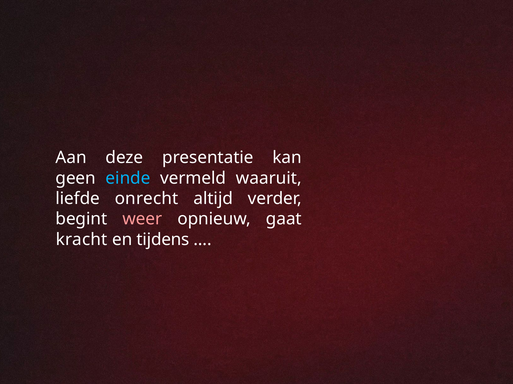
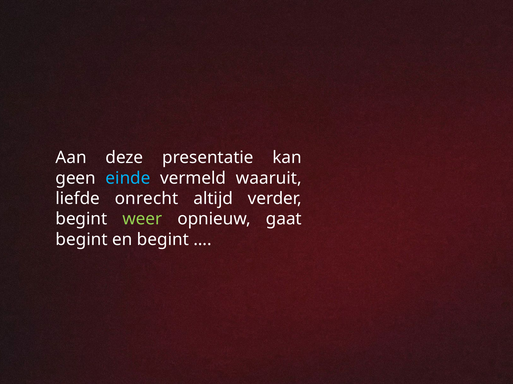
weer colour: pink -> light green
kracht at (82, 240): kracht -> begint
en tijdens: tijdens -> begint
